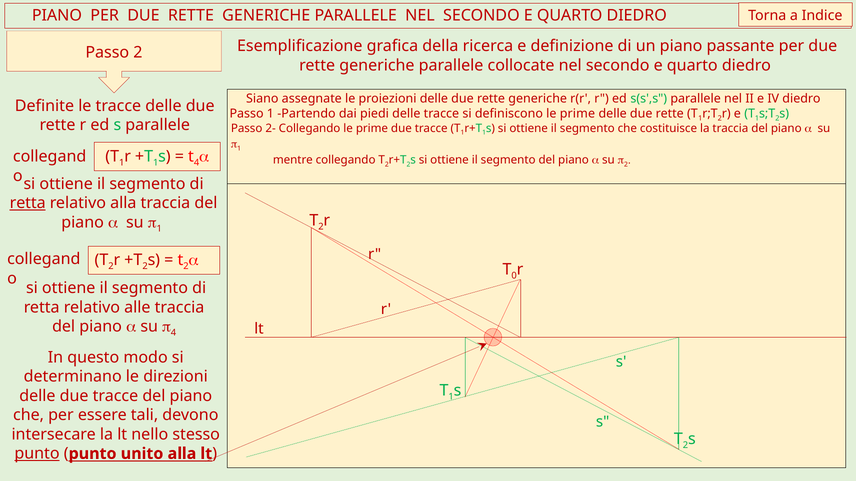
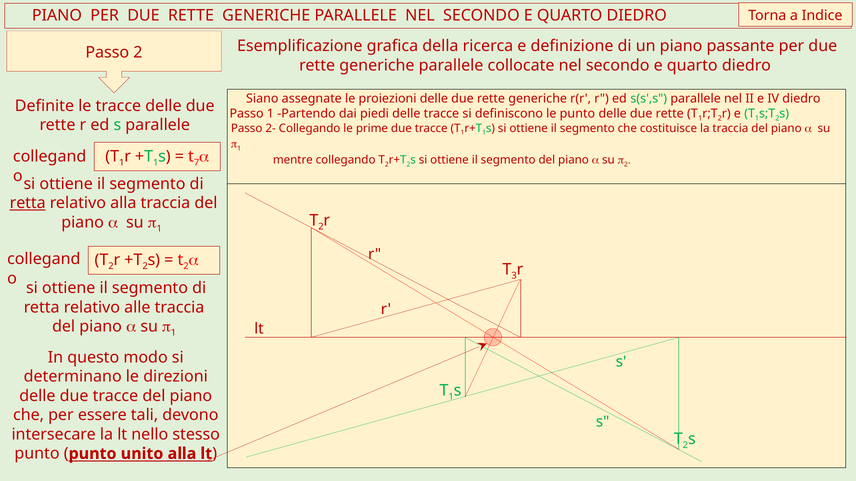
definiscono le prime: prime -> punto
4 at (197, 163): 4 -> 7
0: 0 -> 3
4 at (174, 333): 4 -> 1
punto at (37, 454) underline: present -> none
